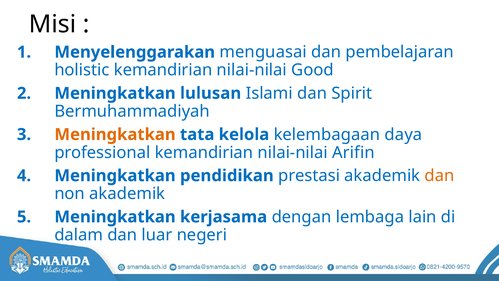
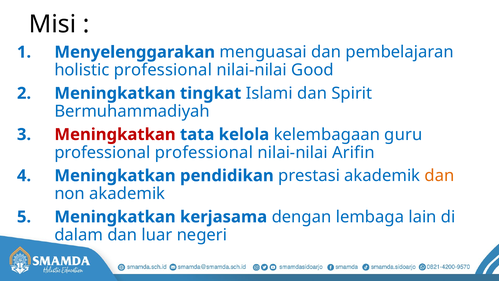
holistic kemandirian: kemandirian -> professional
lulusan: lulusan -> tingkat
Meningkatkan at (115, 134) colour: orange -> red
daya: daya -> guru
professional kemandirian: kemandirian -> professional
